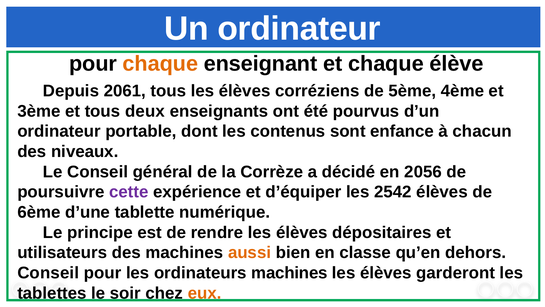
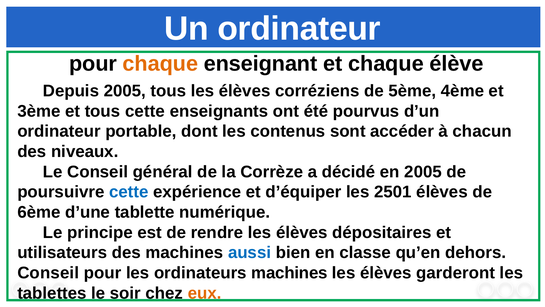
Depuis 2061: 2061 -> 2005
tous deux: deux -> cette
enfance: enfance -> accéder
en 2056: 2056 -> 2005
cette at (129, 192) colour: purple -> blue
2542: 2542 -> 2501
aussi colour: orange -> blue
